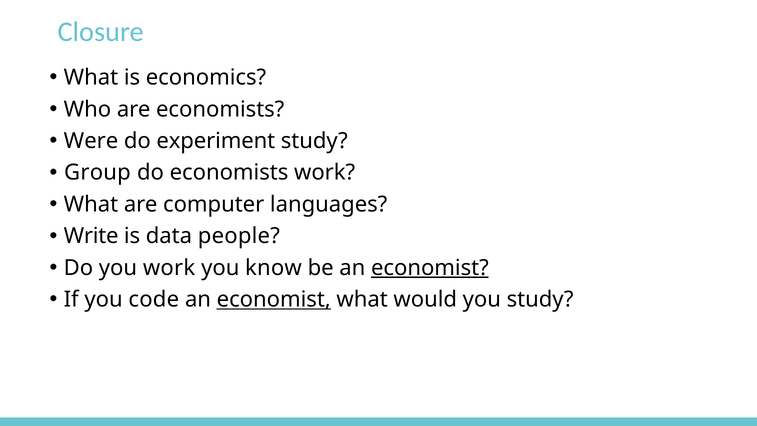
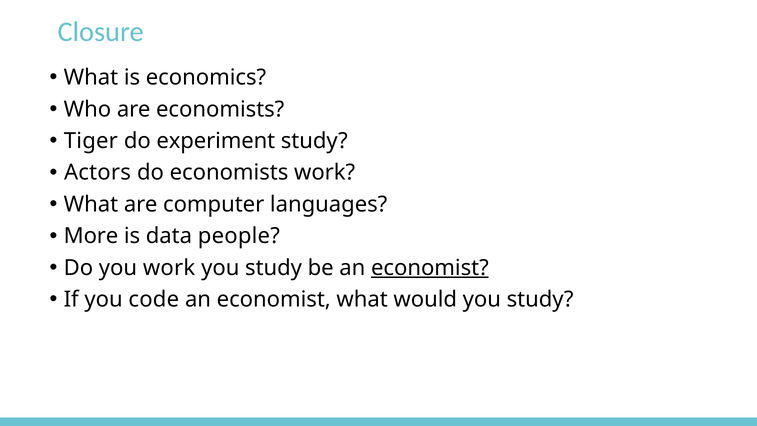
Were: Were -> Tiger
Group: Group -> Actors
Write: Write -> More
know at (273, 268): know -> study
economist at (274, 299) underline: present -> none
